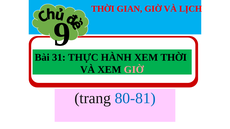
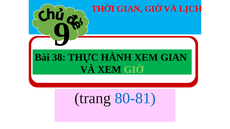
31: 31 -> 38
XEM THỜI: THỜI -> GIAN
GIỜ at (134, 70) colour: pink -> light green
